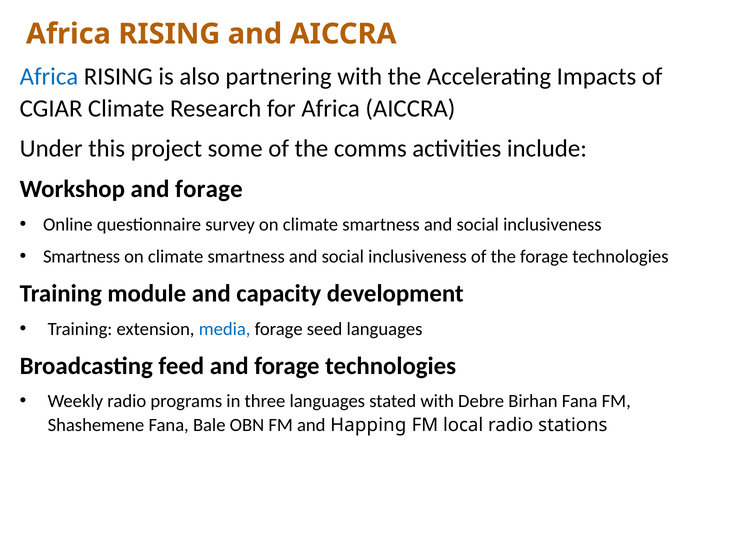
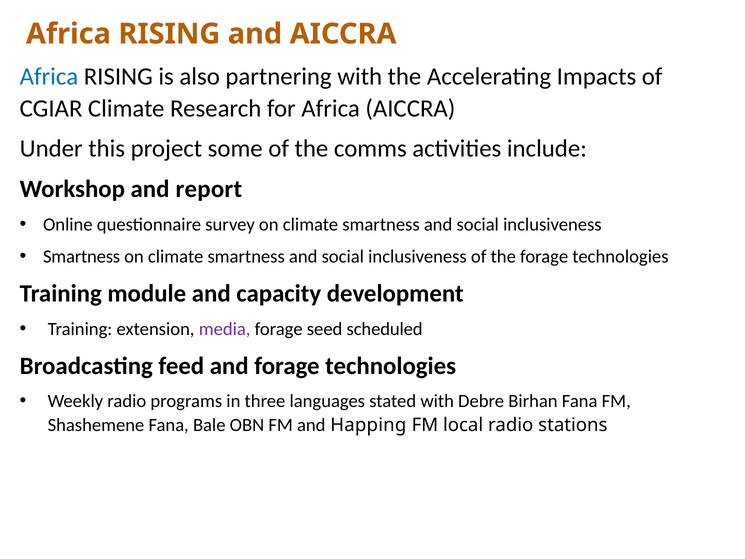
Workshop and forage: forage -> report
media colour: blue -> purple
seed languages: languages -> scheduled
